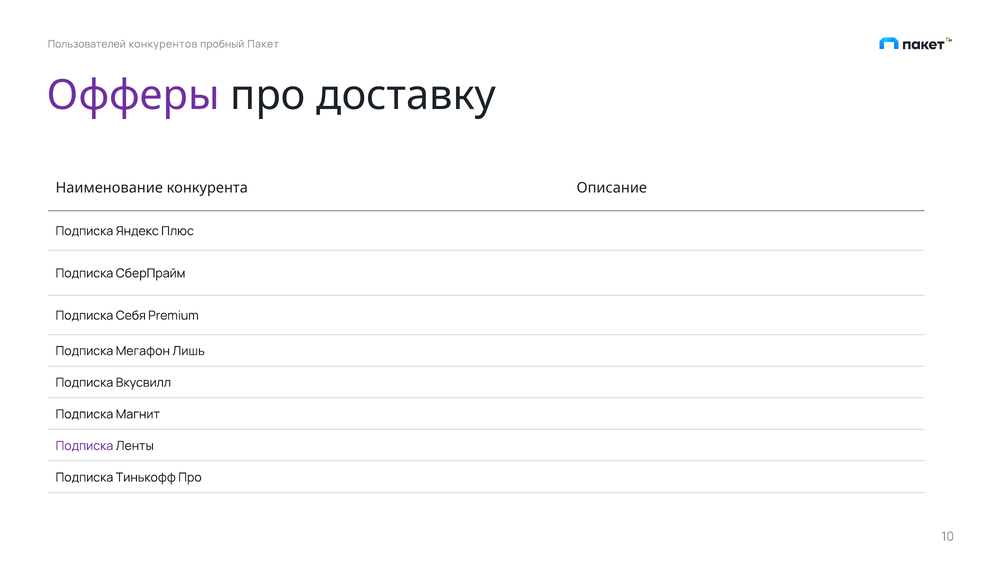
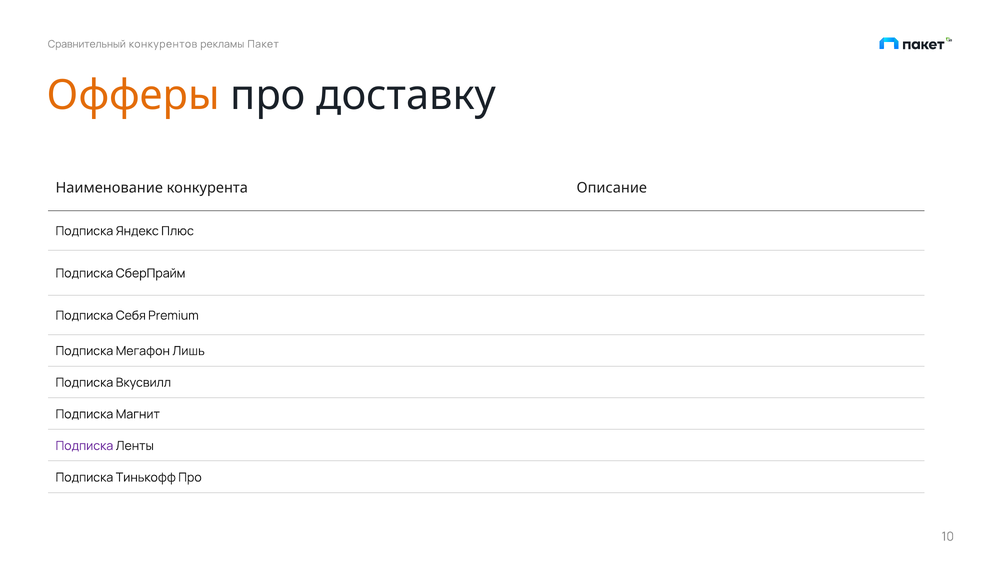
Пользователей: Пользователей -> Сравнительный
пробный: пробный -> рекламы
Офферы colour: purple -> orange
